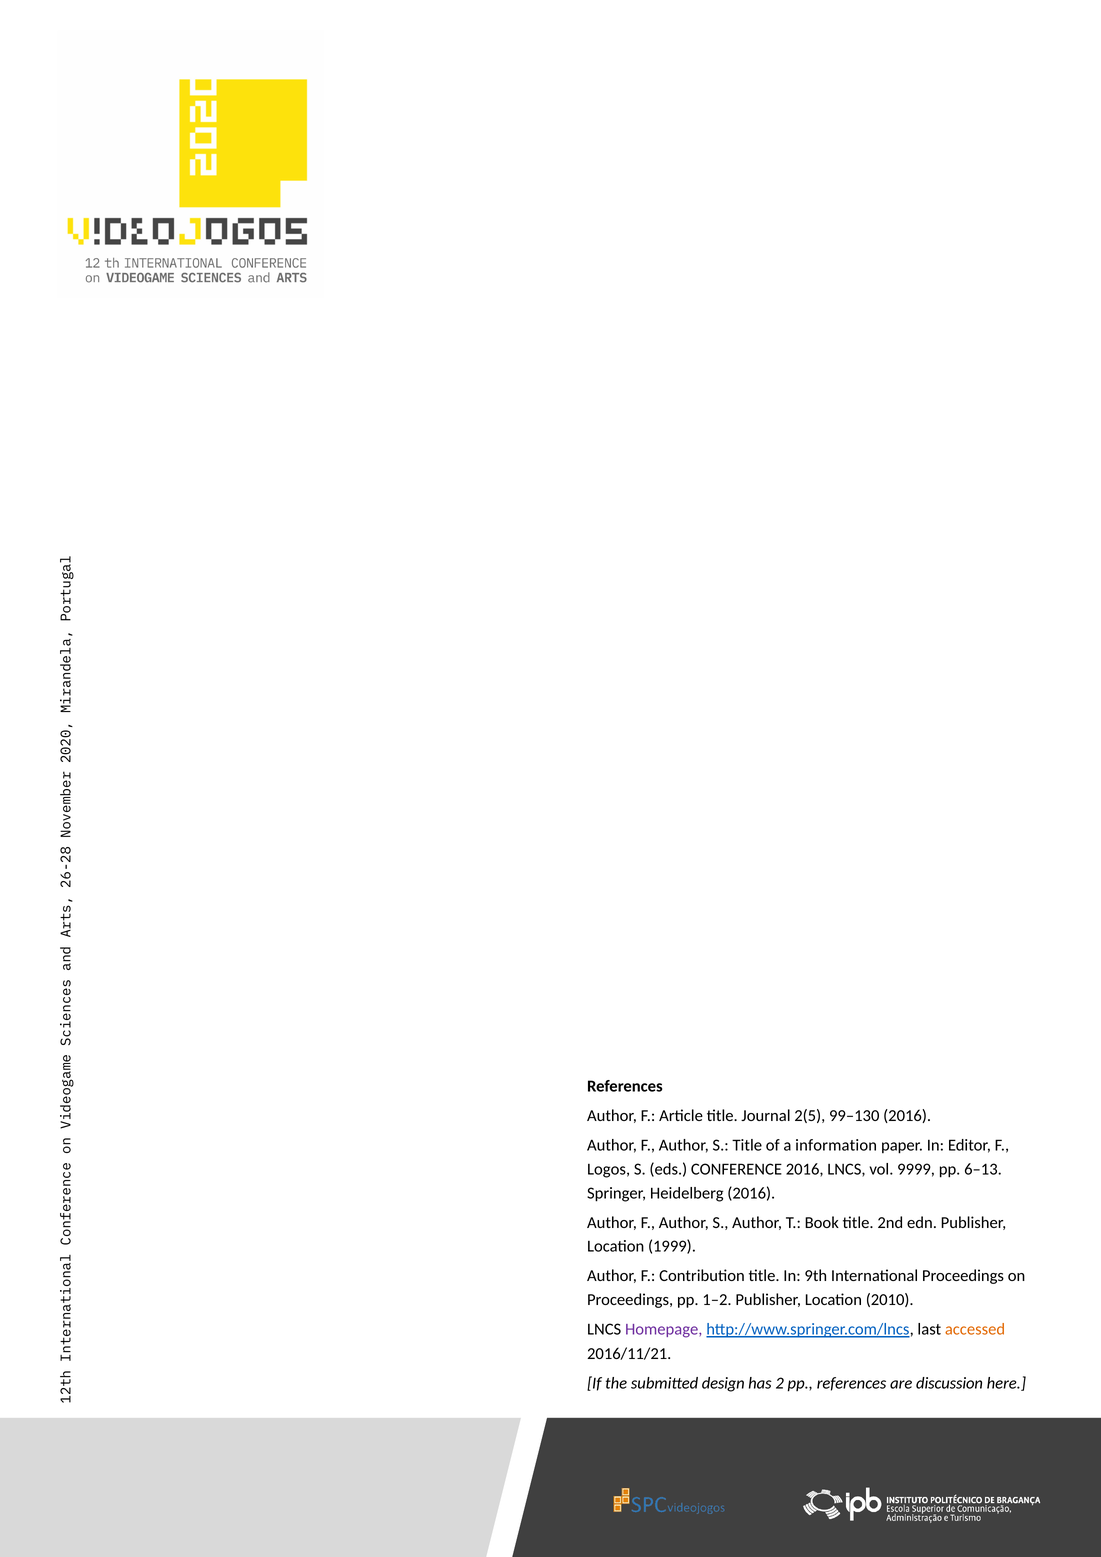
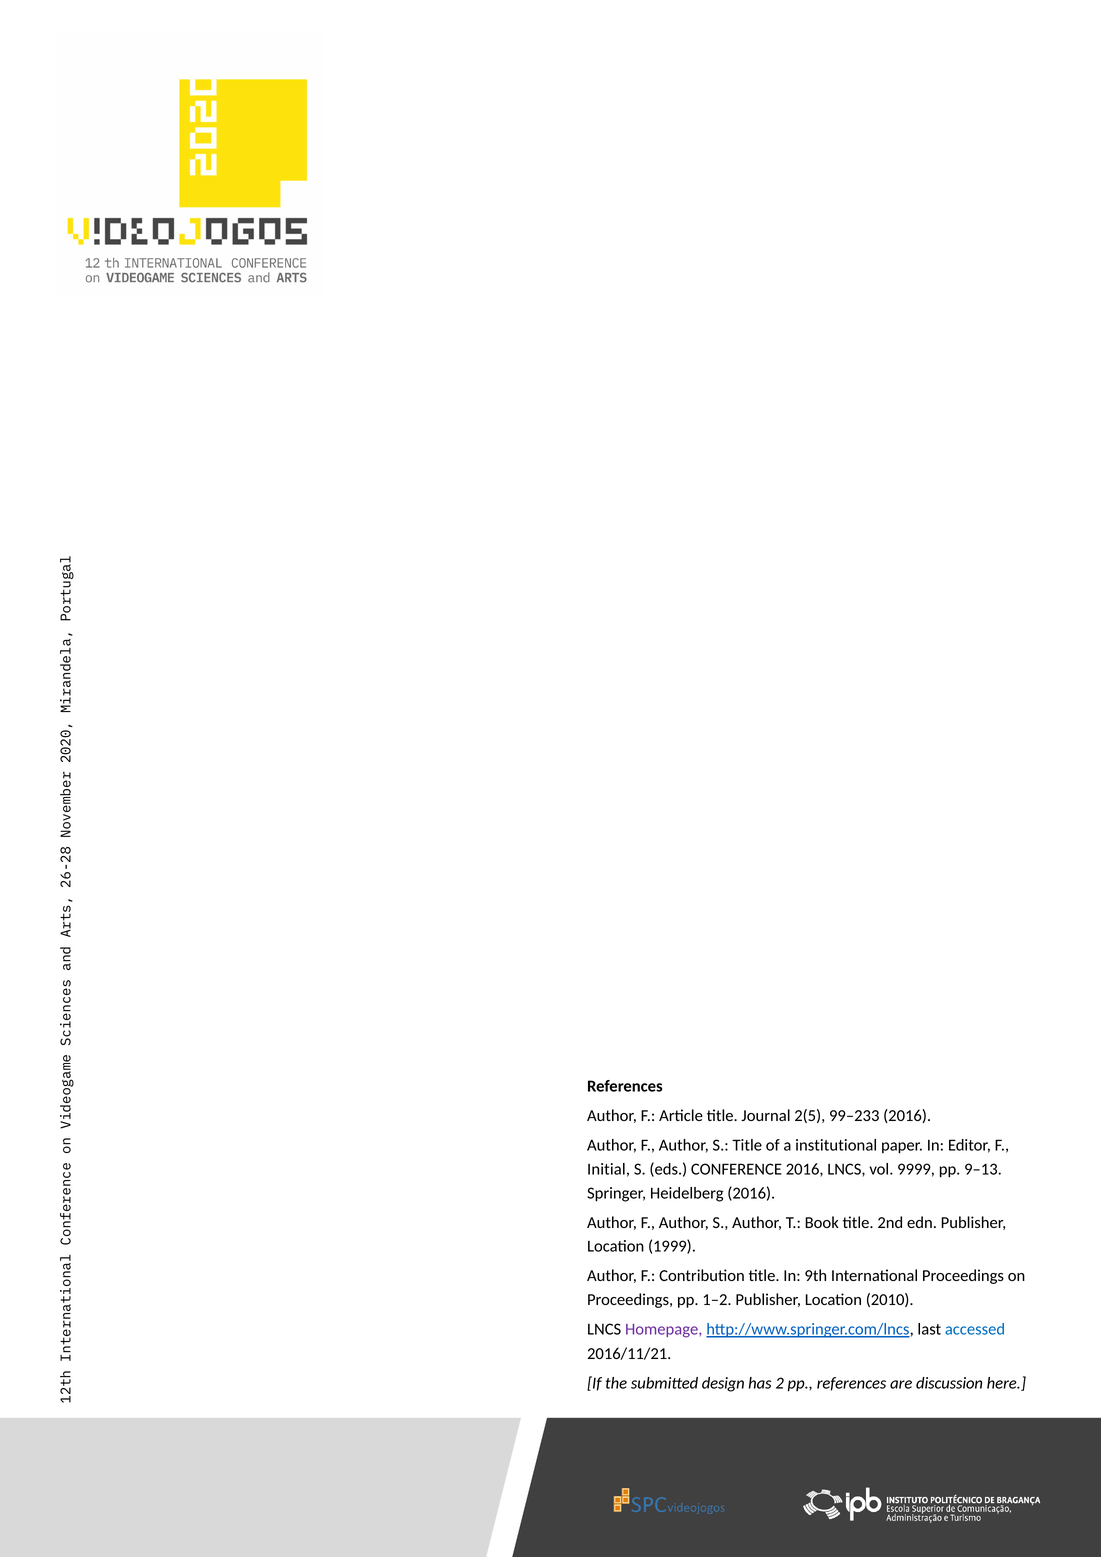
99–130: 99–130 -> 99–233
information: information -> institutional
Logos: Logos -> Initial
6–13: 6–13 -> 9–13
accessed colour: orange -> blue
